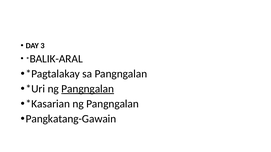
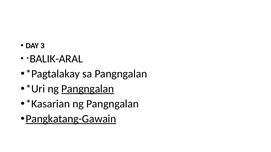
Pangkatang-Gawain underline: none -> present
